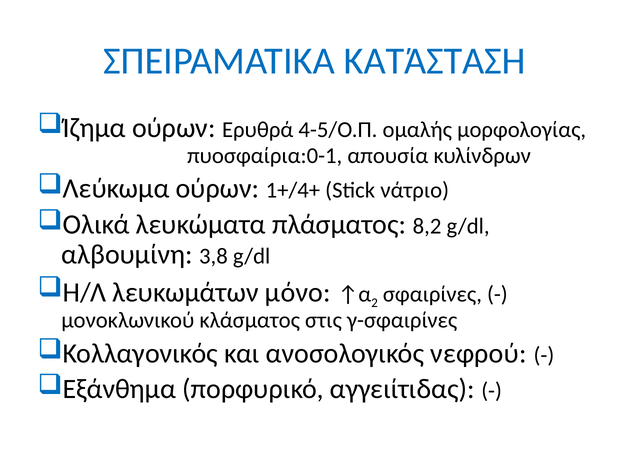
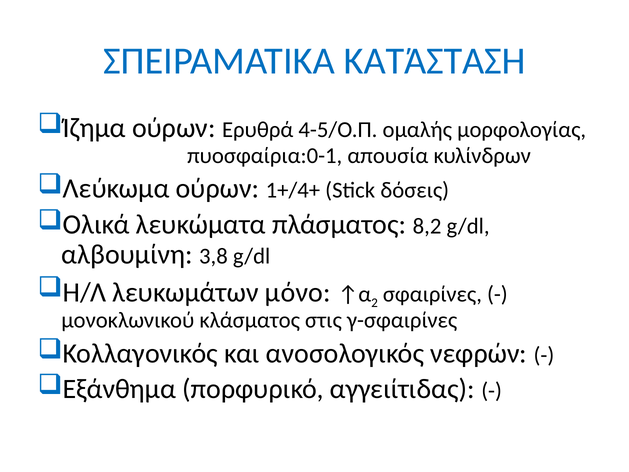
νάτριο: νάτριο -> δόσεις
νεφρού: νεφρού -> νεφρών
